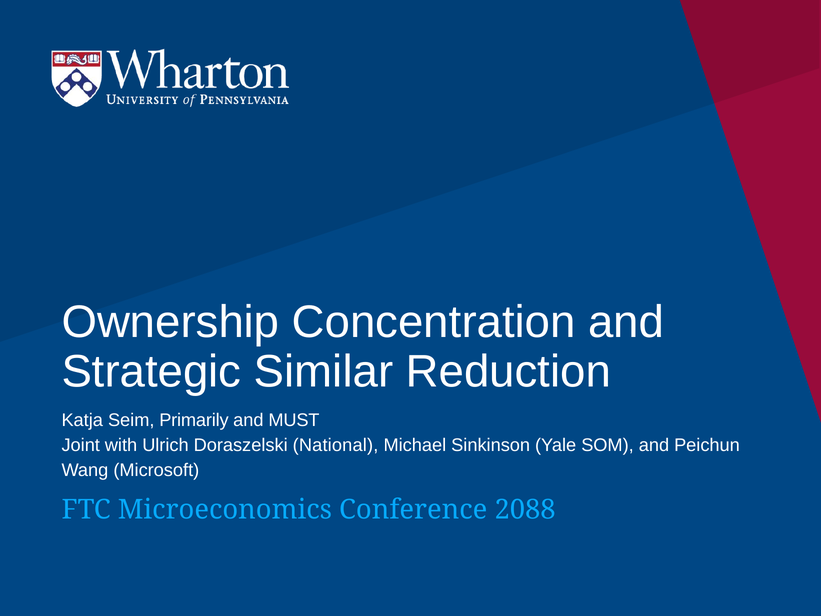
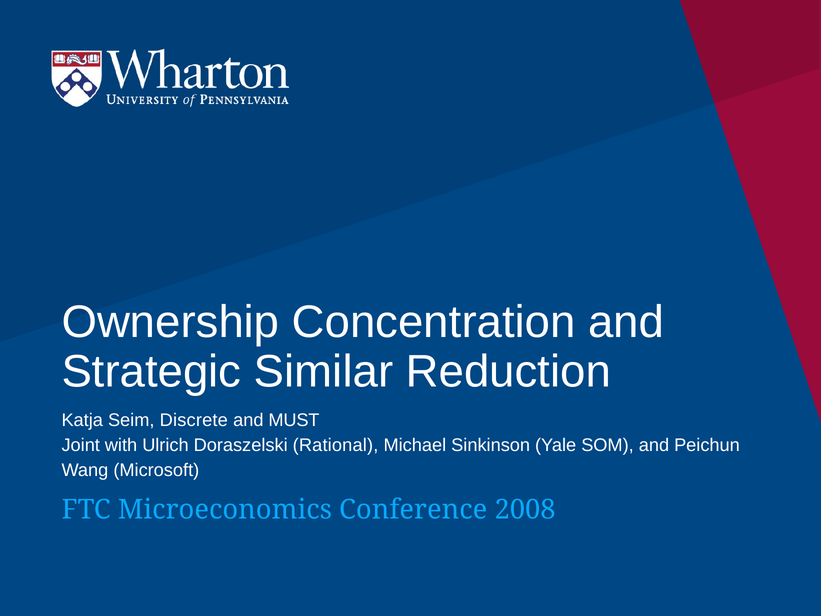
Primarily: Primarily -> Discrete
National: National -> Rational
2088: 2088 -> 2008
